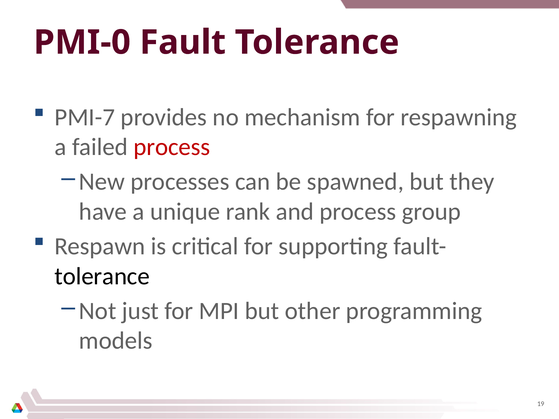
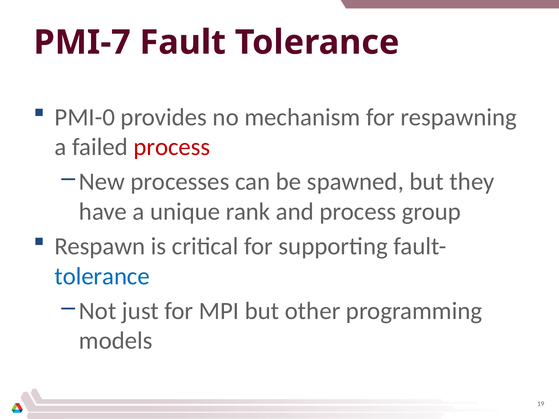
PMI-0: PMI-0 -> PMI-7
PMI-7: PMI-7 -> PMI-0
tolerance at (102, 276) colour: black -> blue
